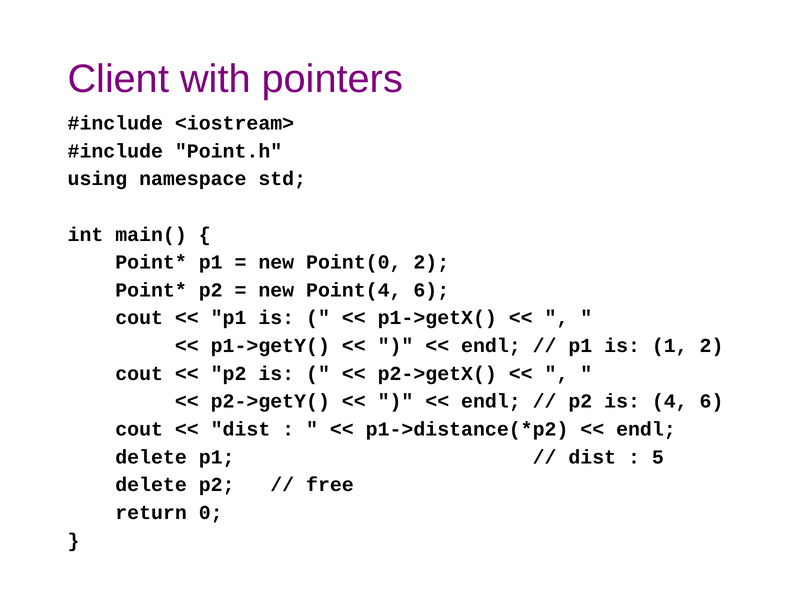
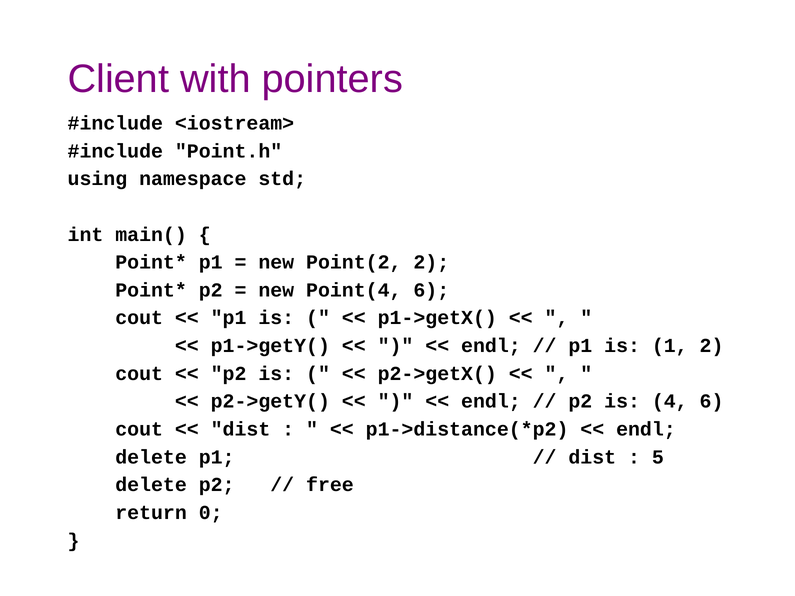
Point(0: Point(0 -> Point(2
